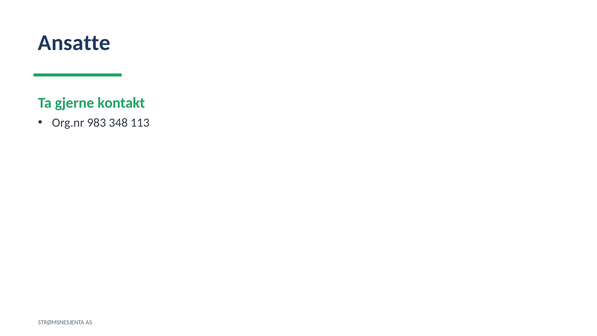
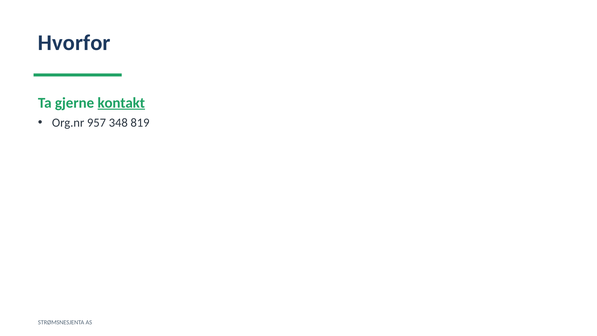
Ansatte: Ansatte -> Hvorfor
kontakt underline: none -> present
983: 983 -> 957
113: 113 -> 819
